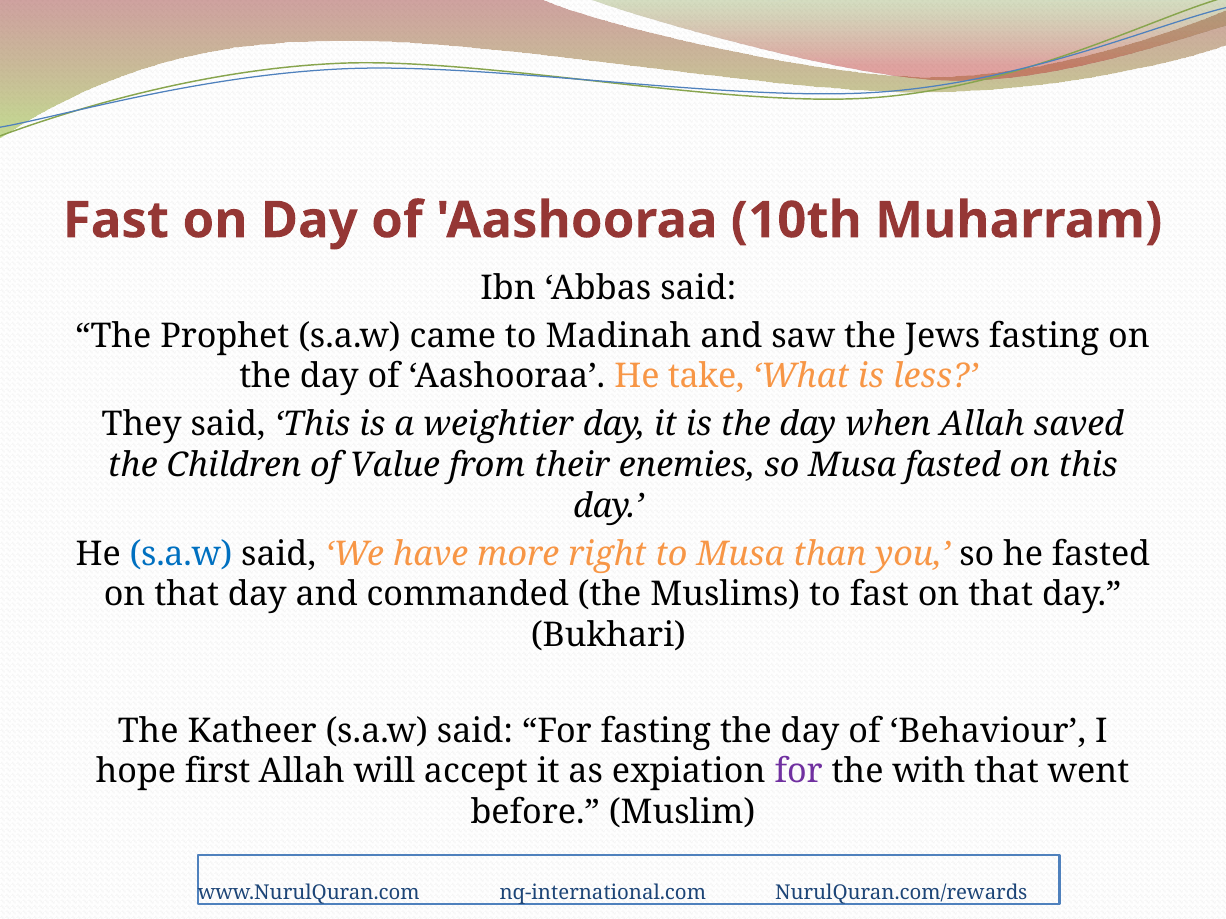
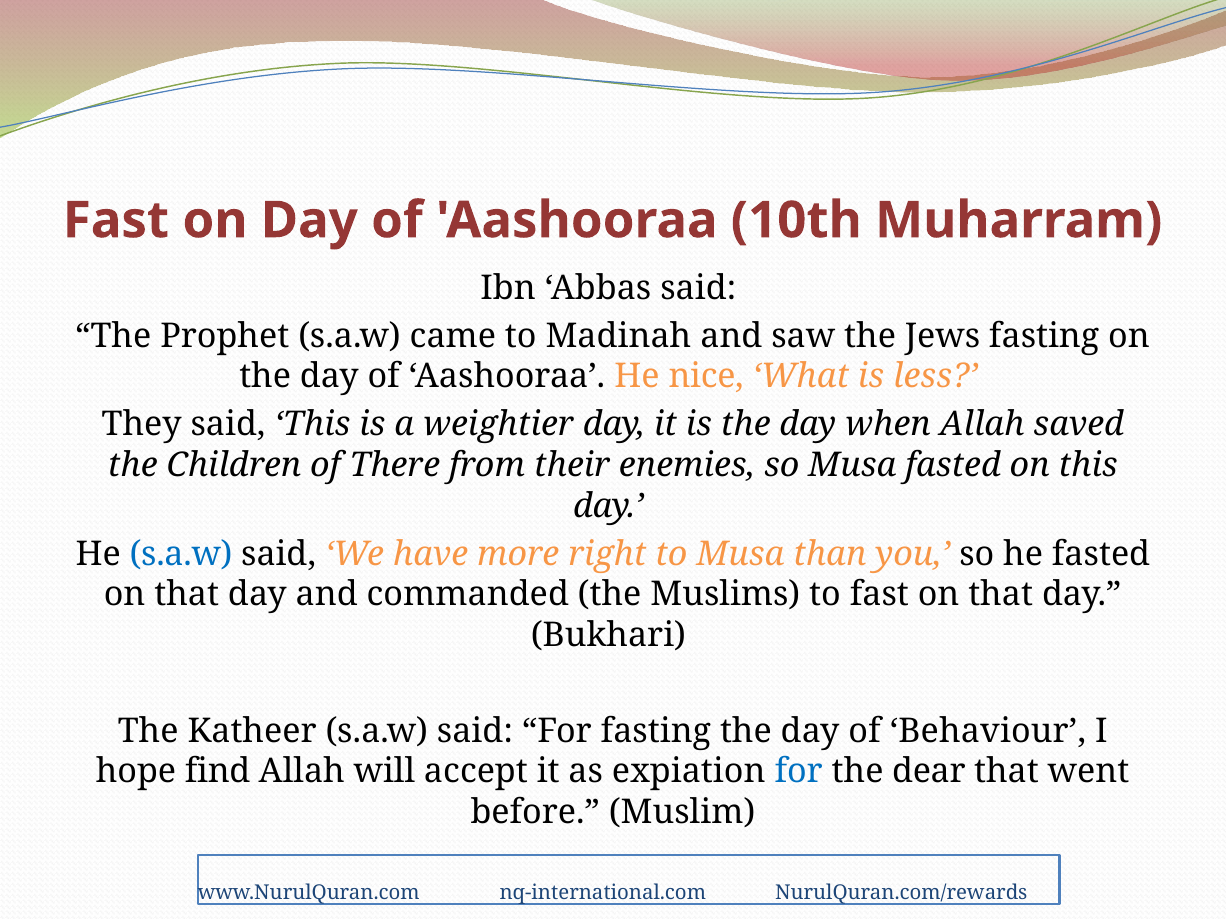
take: take -> nice
Value: Value -> There
first: first -> find
for at (799, 772) colour: purple -> blue
with: with -> dear
